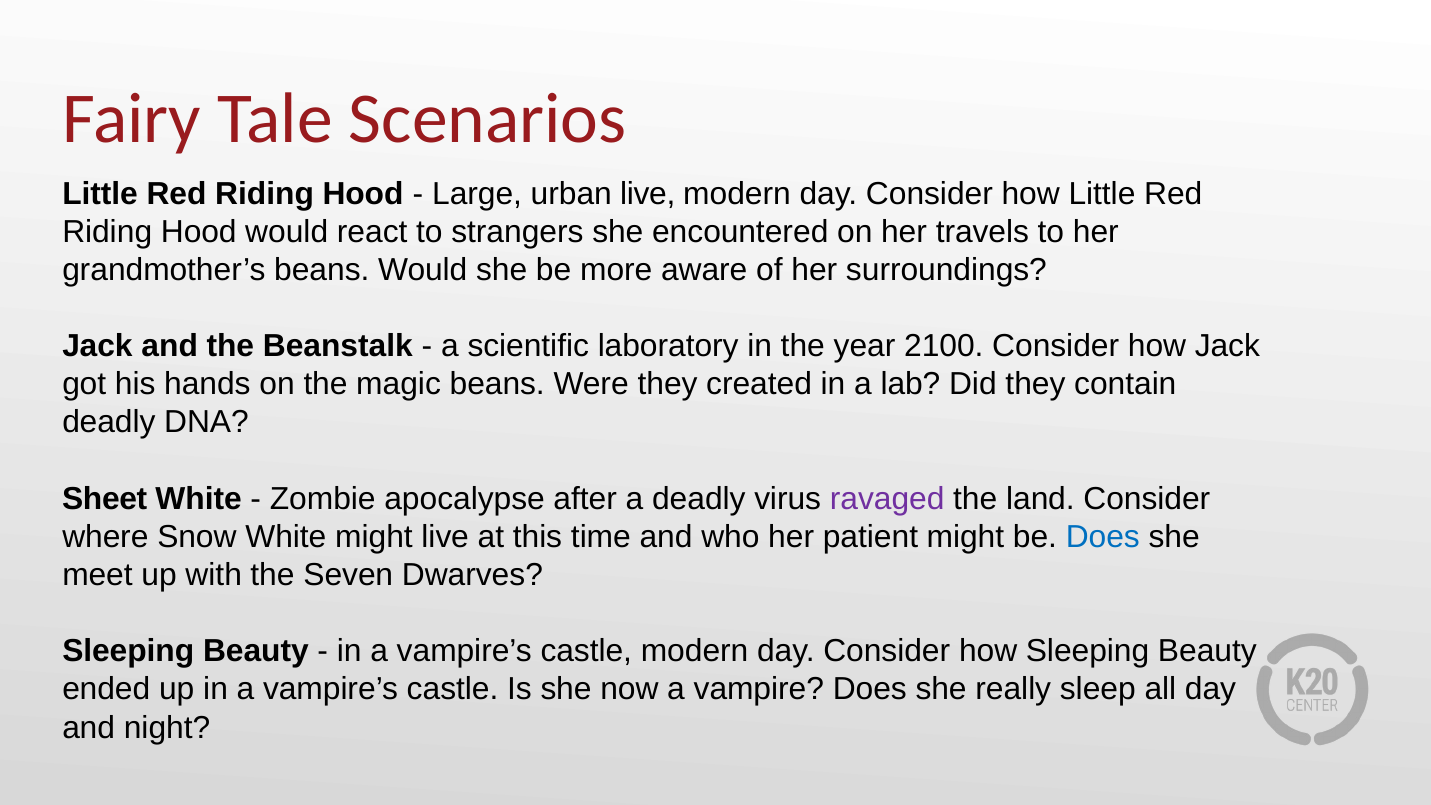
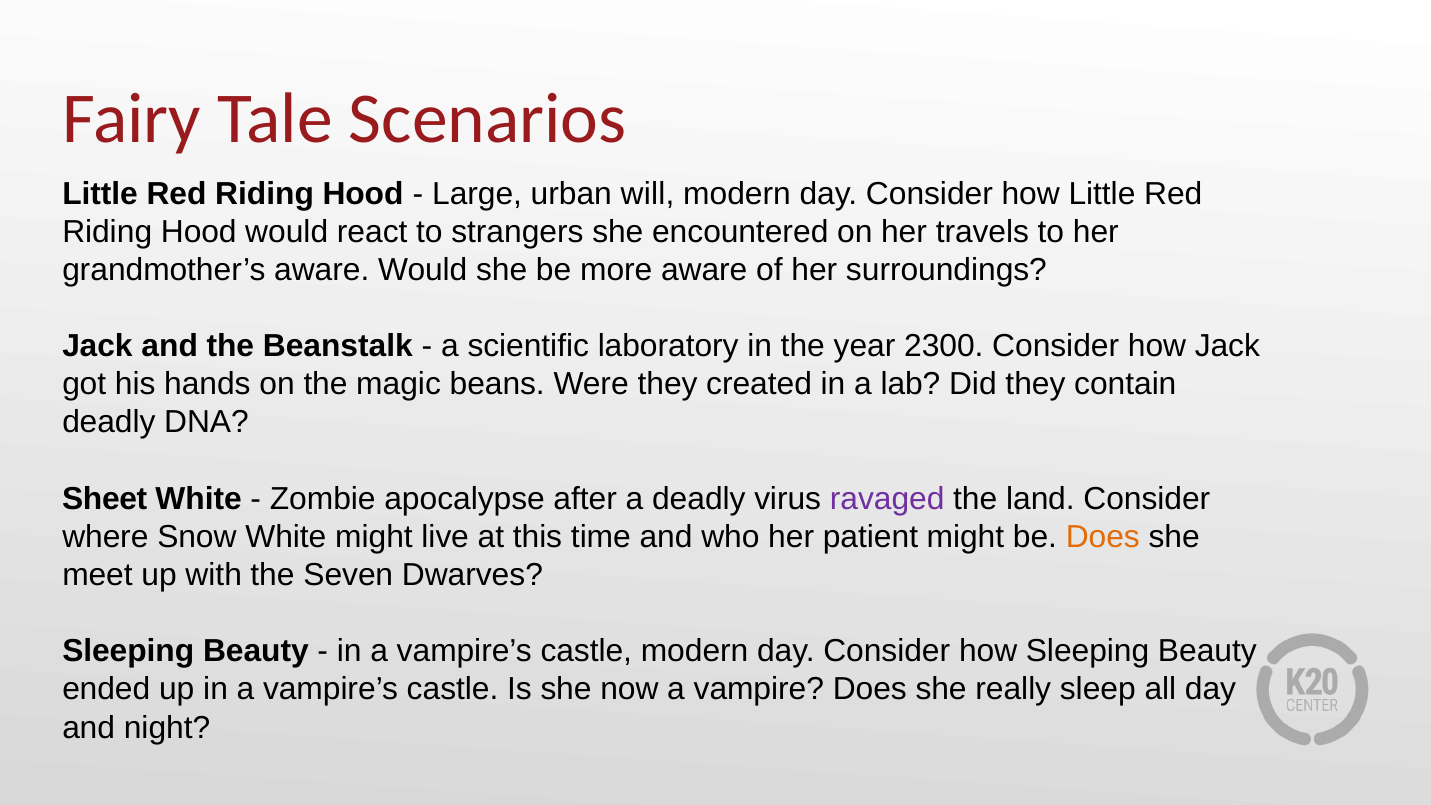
urban live: live -> will
grandmother’s beans: beans -> aware
2100: 2100 -> 2300
Does at (1103, 537) colour: blue -> orange
